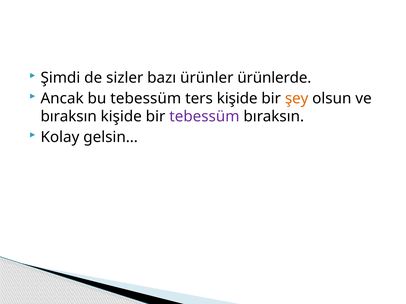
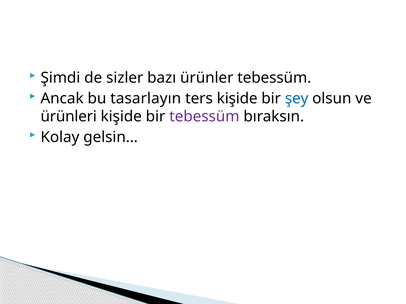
ürünler ürünlerde: ürünlerde -> tebessüm
bu tebessüm: tebessüm -> tasarlayın
şey colour: orange -> blue
bıraksın at (69, 117): bıraksın -> ürünleri
